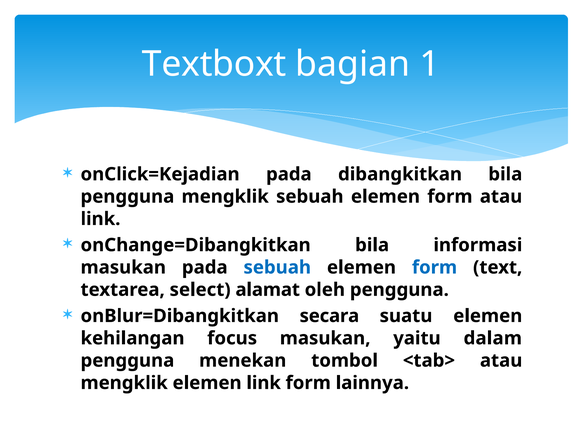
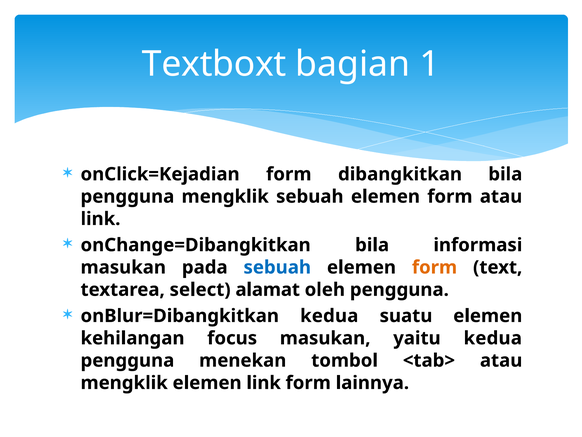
onClick=Kejadian pada: pada -> form
form at (435, 267) colour: blue -> orange
onBlur=Dibangkitkan secara: secara -> kedua
yaitu dalam: dalam -> kedua
